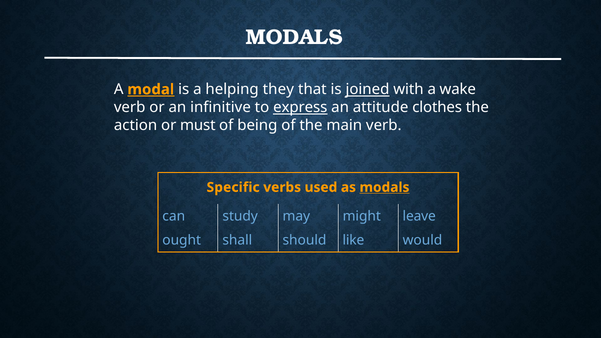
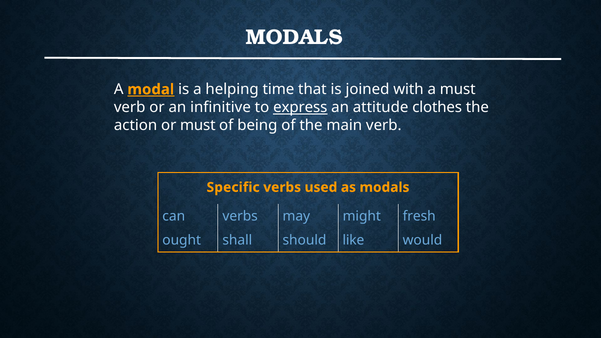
they: they -> time
joined underline: present -> none
a wake: wake -> must
modals at (384, 187) underline: present -> none
can study: study -> verbs
leave: leave -> fresh
